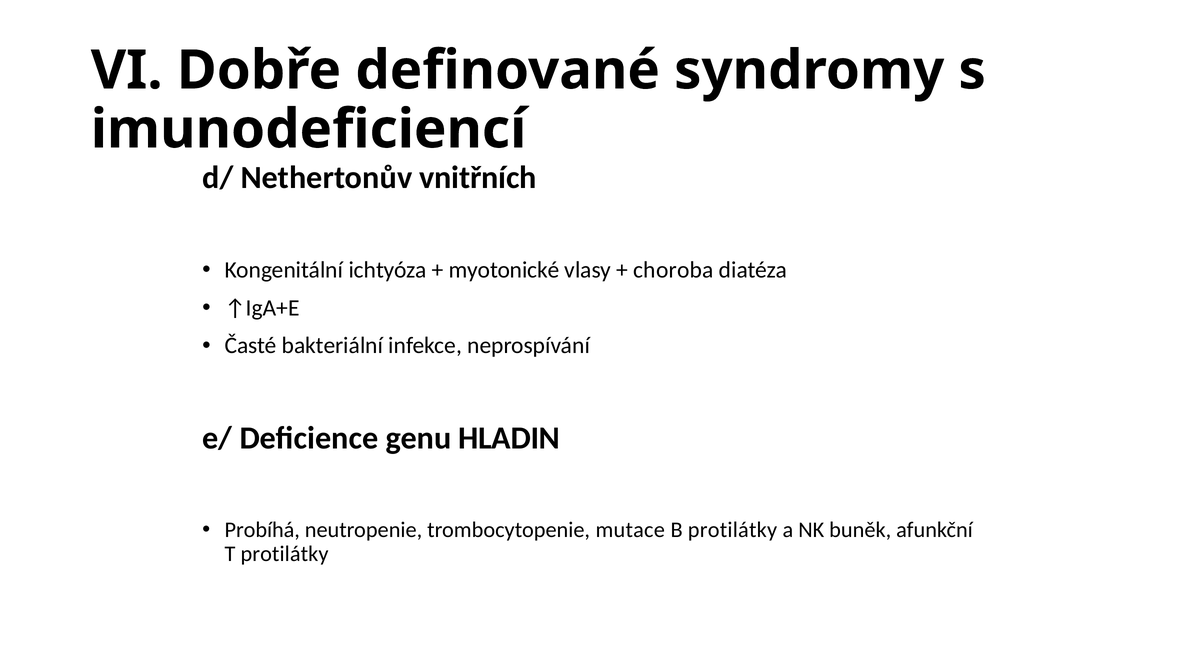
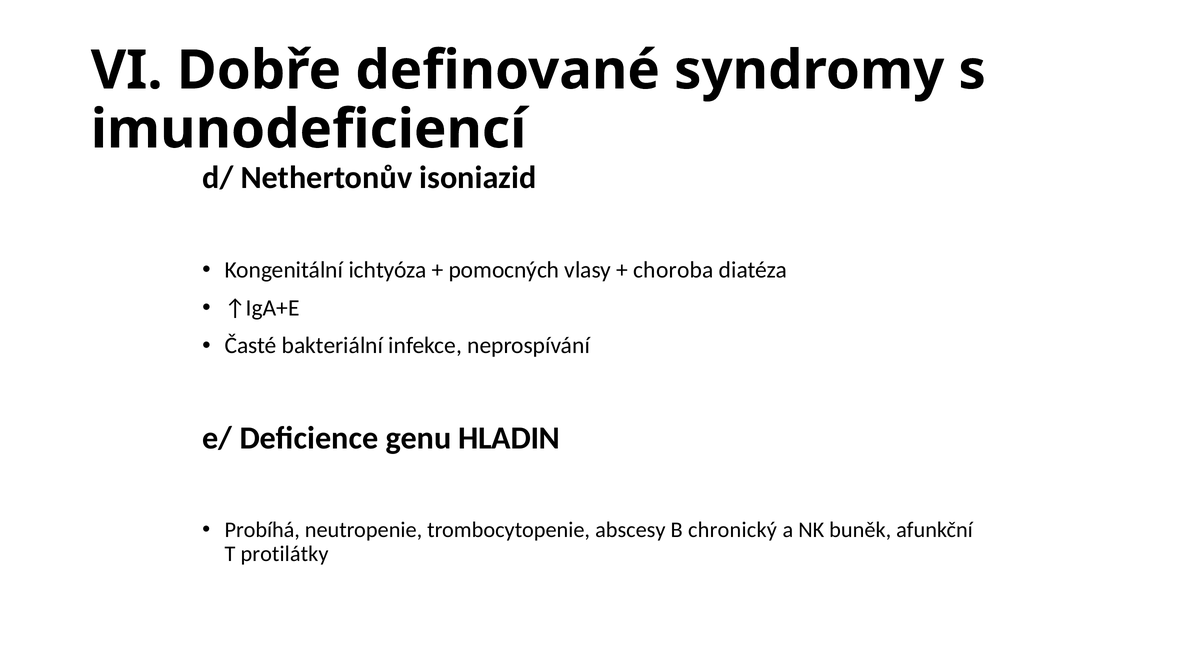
vnitřních: vnitřních -> isoniazid
myotonické: myotonické -> pomocných
mutace: mutace -> abscesy
B protilátky: protilátky -> chronický
